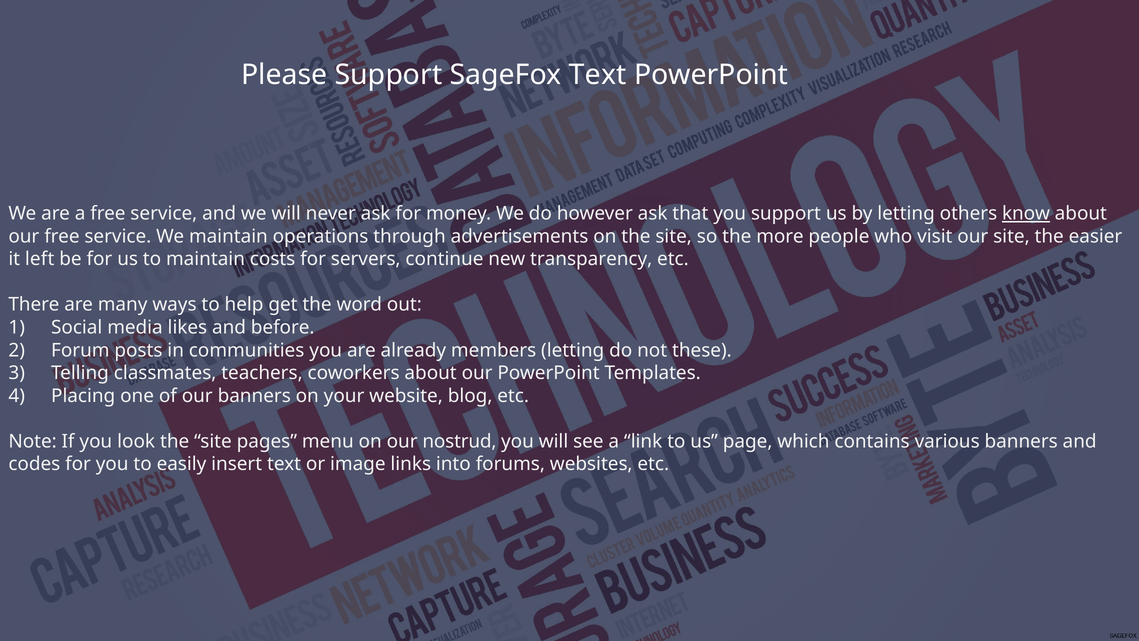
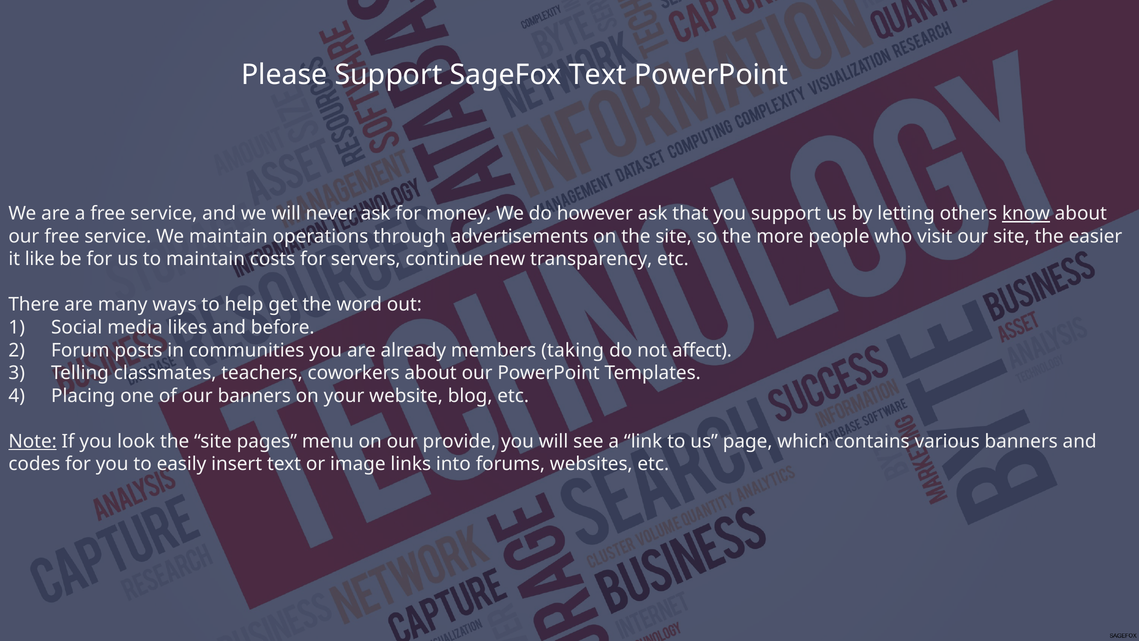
left: left -> like
members letting: letting -> taking
these: these -> affect
Note underline: none -> present
nostrud: nostrud -> provide
